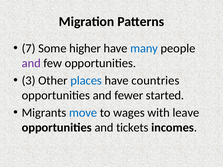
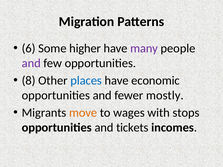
7: 7 -> 6
many colour: blue -> purple
3: 3 -> 8
countries: countries -> economic
started: started -> mostly
move colour: blue -> orange
leave: leave -> stops
